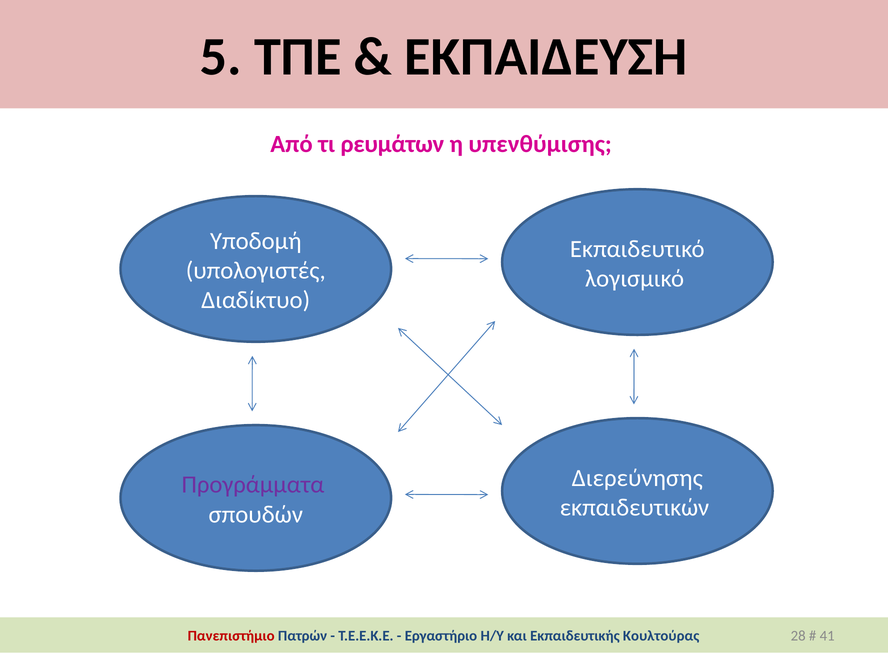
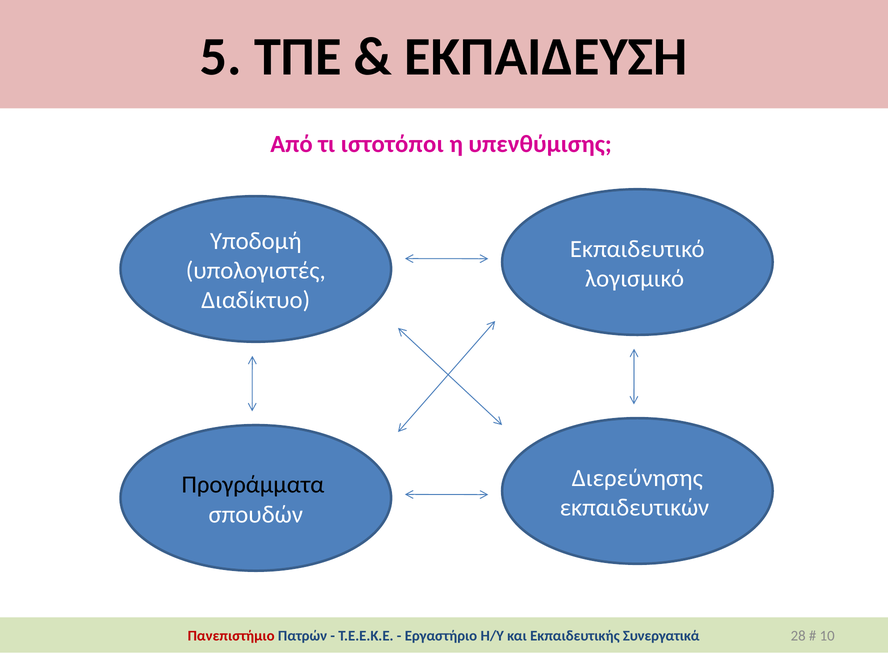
ρευμάτων: ρευμάτων -> ιστοτόποι
Προγράμματα colour: purple -> black
41: 41 -> 10
Κουλτoύρας: Κουλτoύρας -> Συνεργατικά
